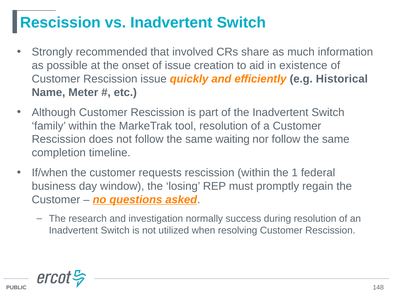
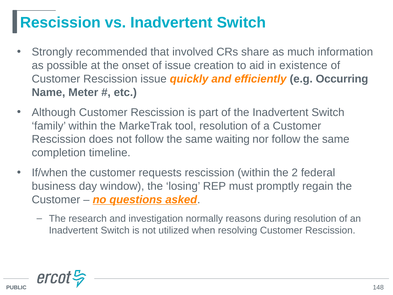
Historical: Historical -> Occurring
1: 1 -> 2
success: success -> reasons
